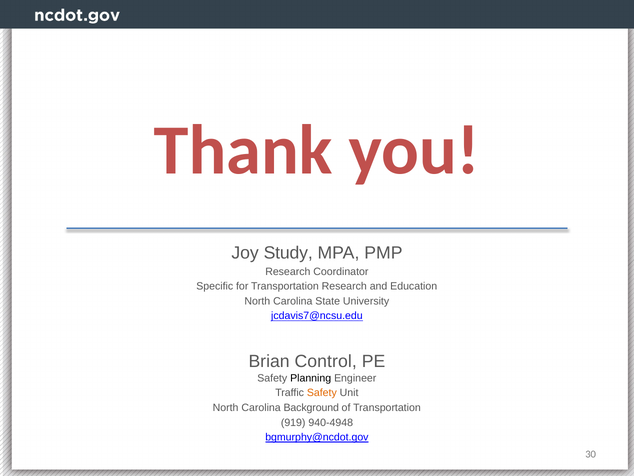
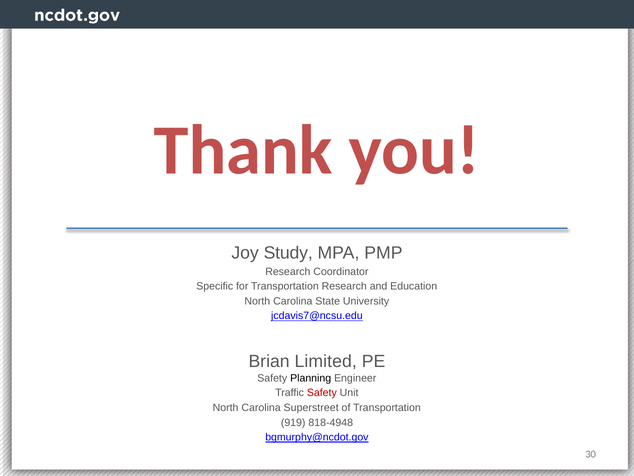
Control: Control -> Limited
Safety at (322, 392) colour: orange -> red
Background: Background -> Superstreet
940-4948: 940-4948 -> 818-4948
